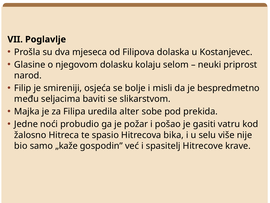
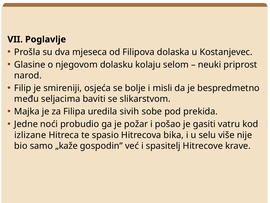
alter: alter -> sivih
žalosno: žalosno -> izlizane
